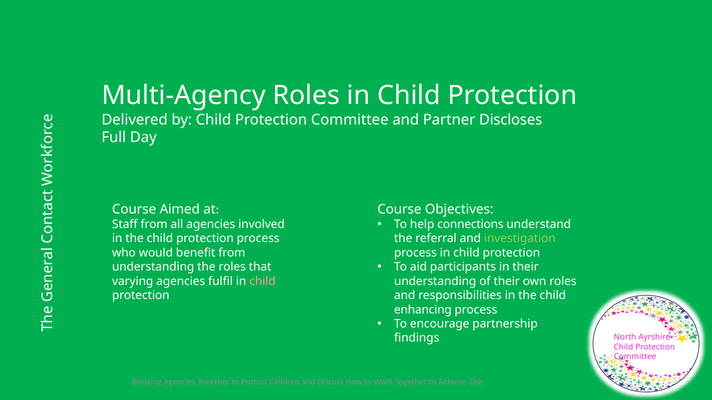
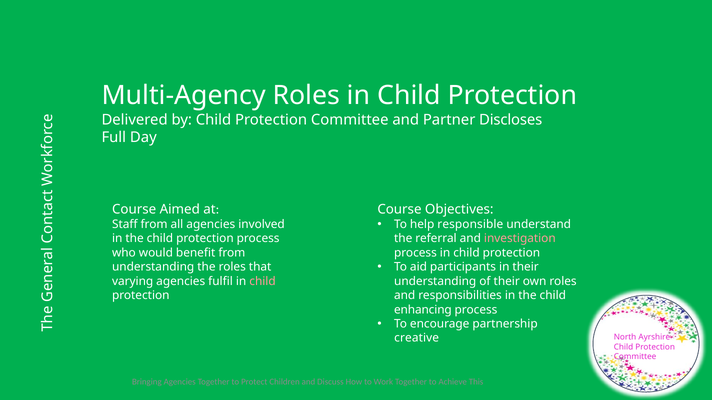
connections: connections -> responsible
investigation colour: light green -> pink
findings: findings -> creative
